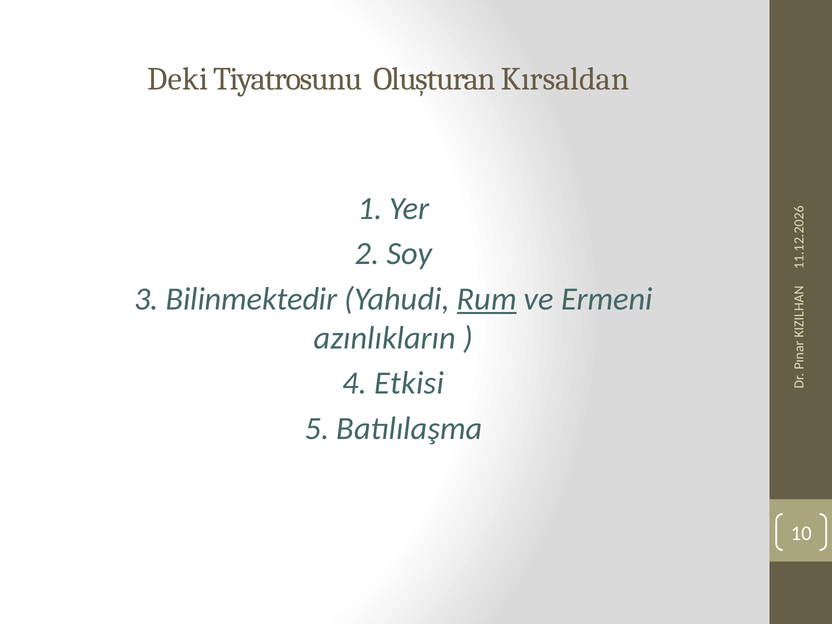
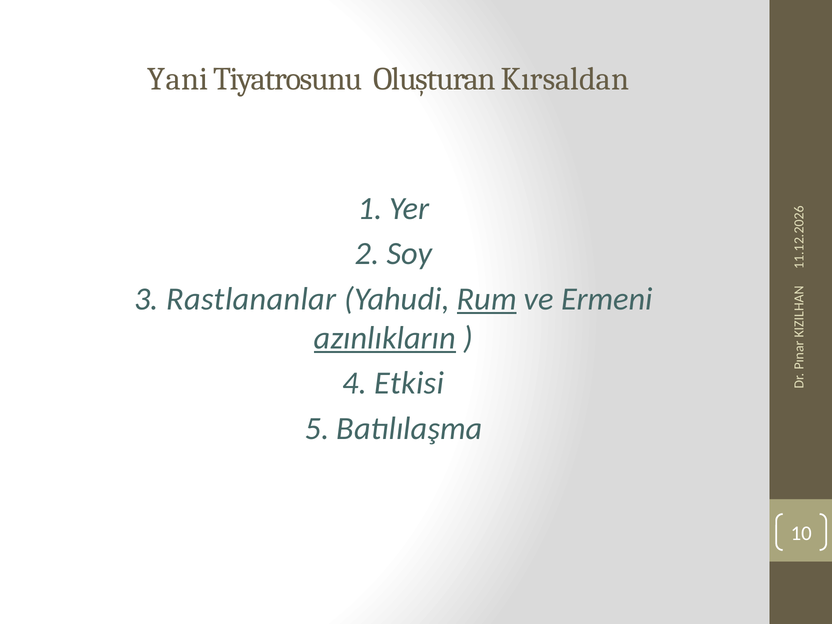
Deki: Deki -> Yani
Bilinmektedir: Bilinmektedir -> Rastlananlar
azınlıkların underline: none -> present
